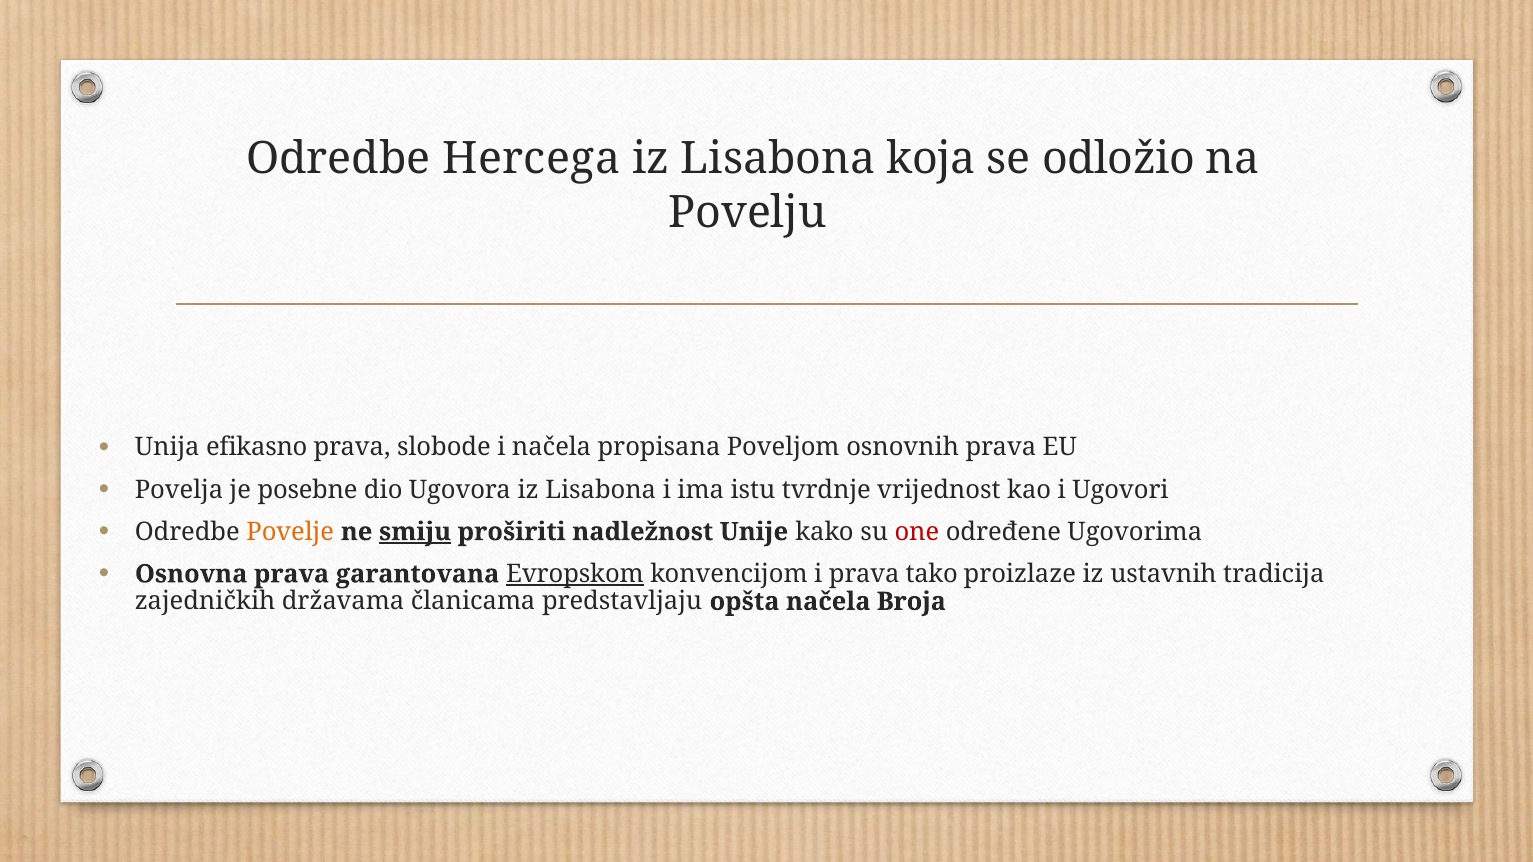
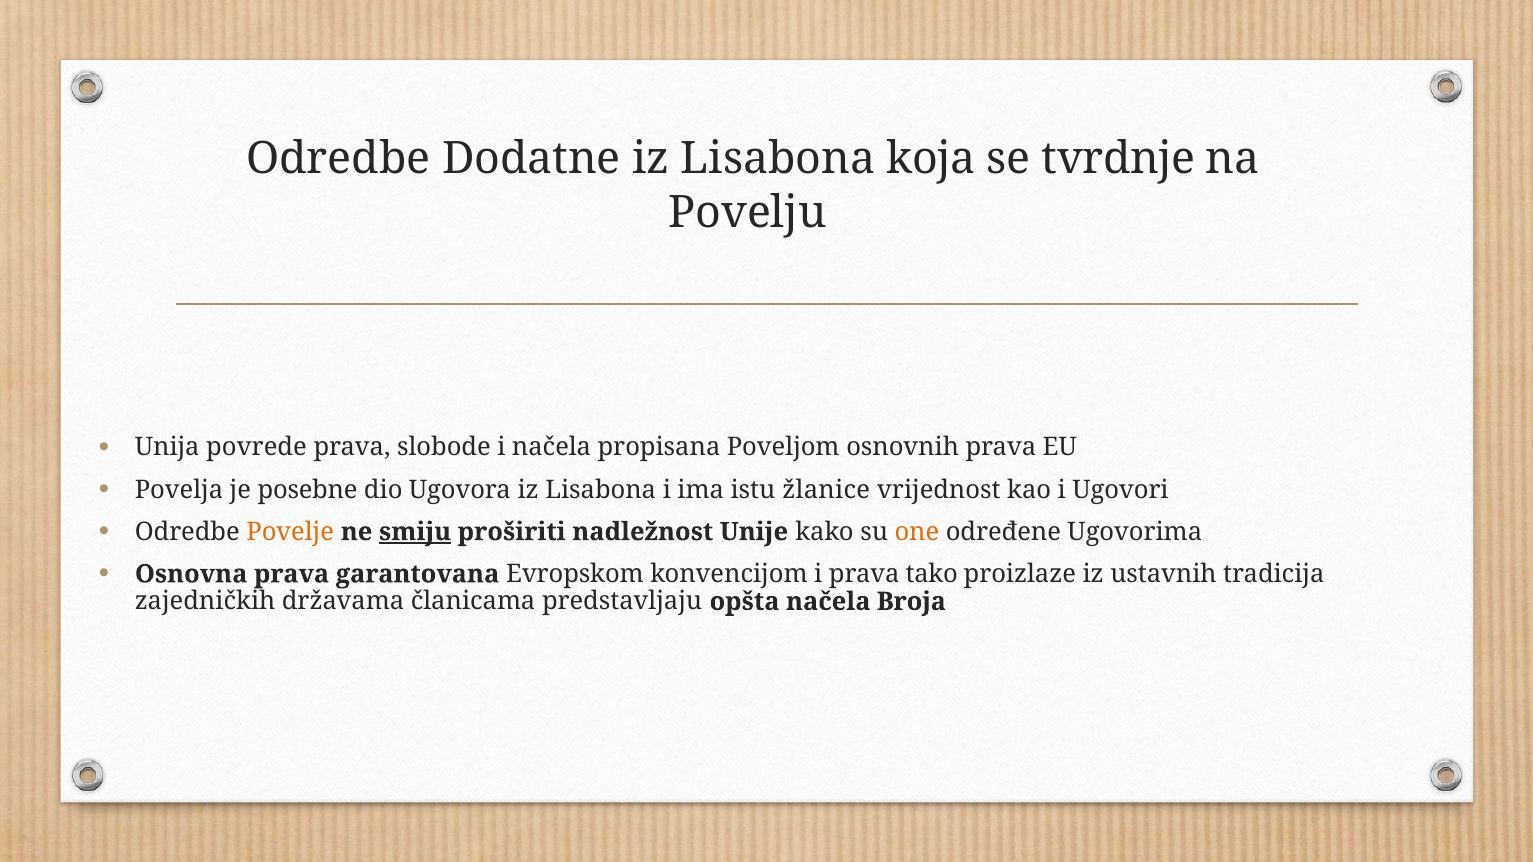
Hercega: Hercega -> Dodatne
odložio: odložio -> tvrdnje
efikasno: efikasno -> povrede
tvrdnje: tvrdnje -> žlanice
one colour: red -> orange
Evropskom underline: present -> none
